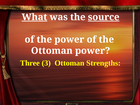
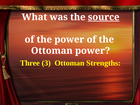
What underline: present -> none
